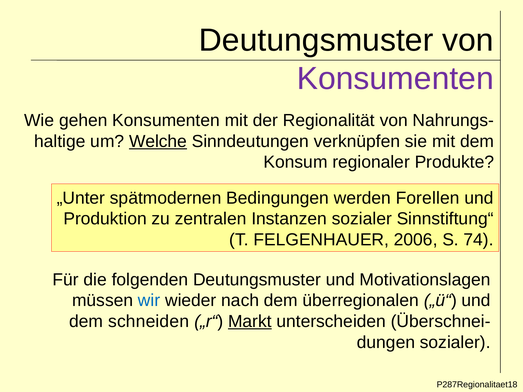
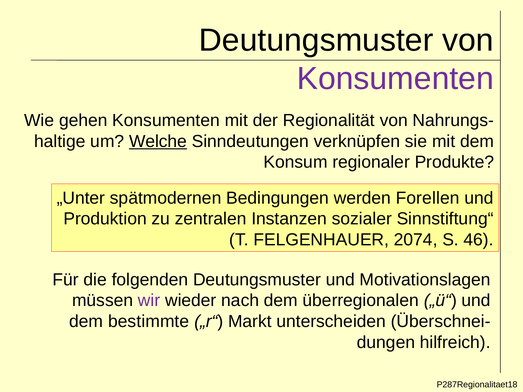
2006: 2006 -> 2074
74: 74 -> 46
wir colour: blue -> purple
schneiden: schneiden -> bestimmte
Markt underline: present -> none
dungen sozialer: sozialer -> hilfreich
